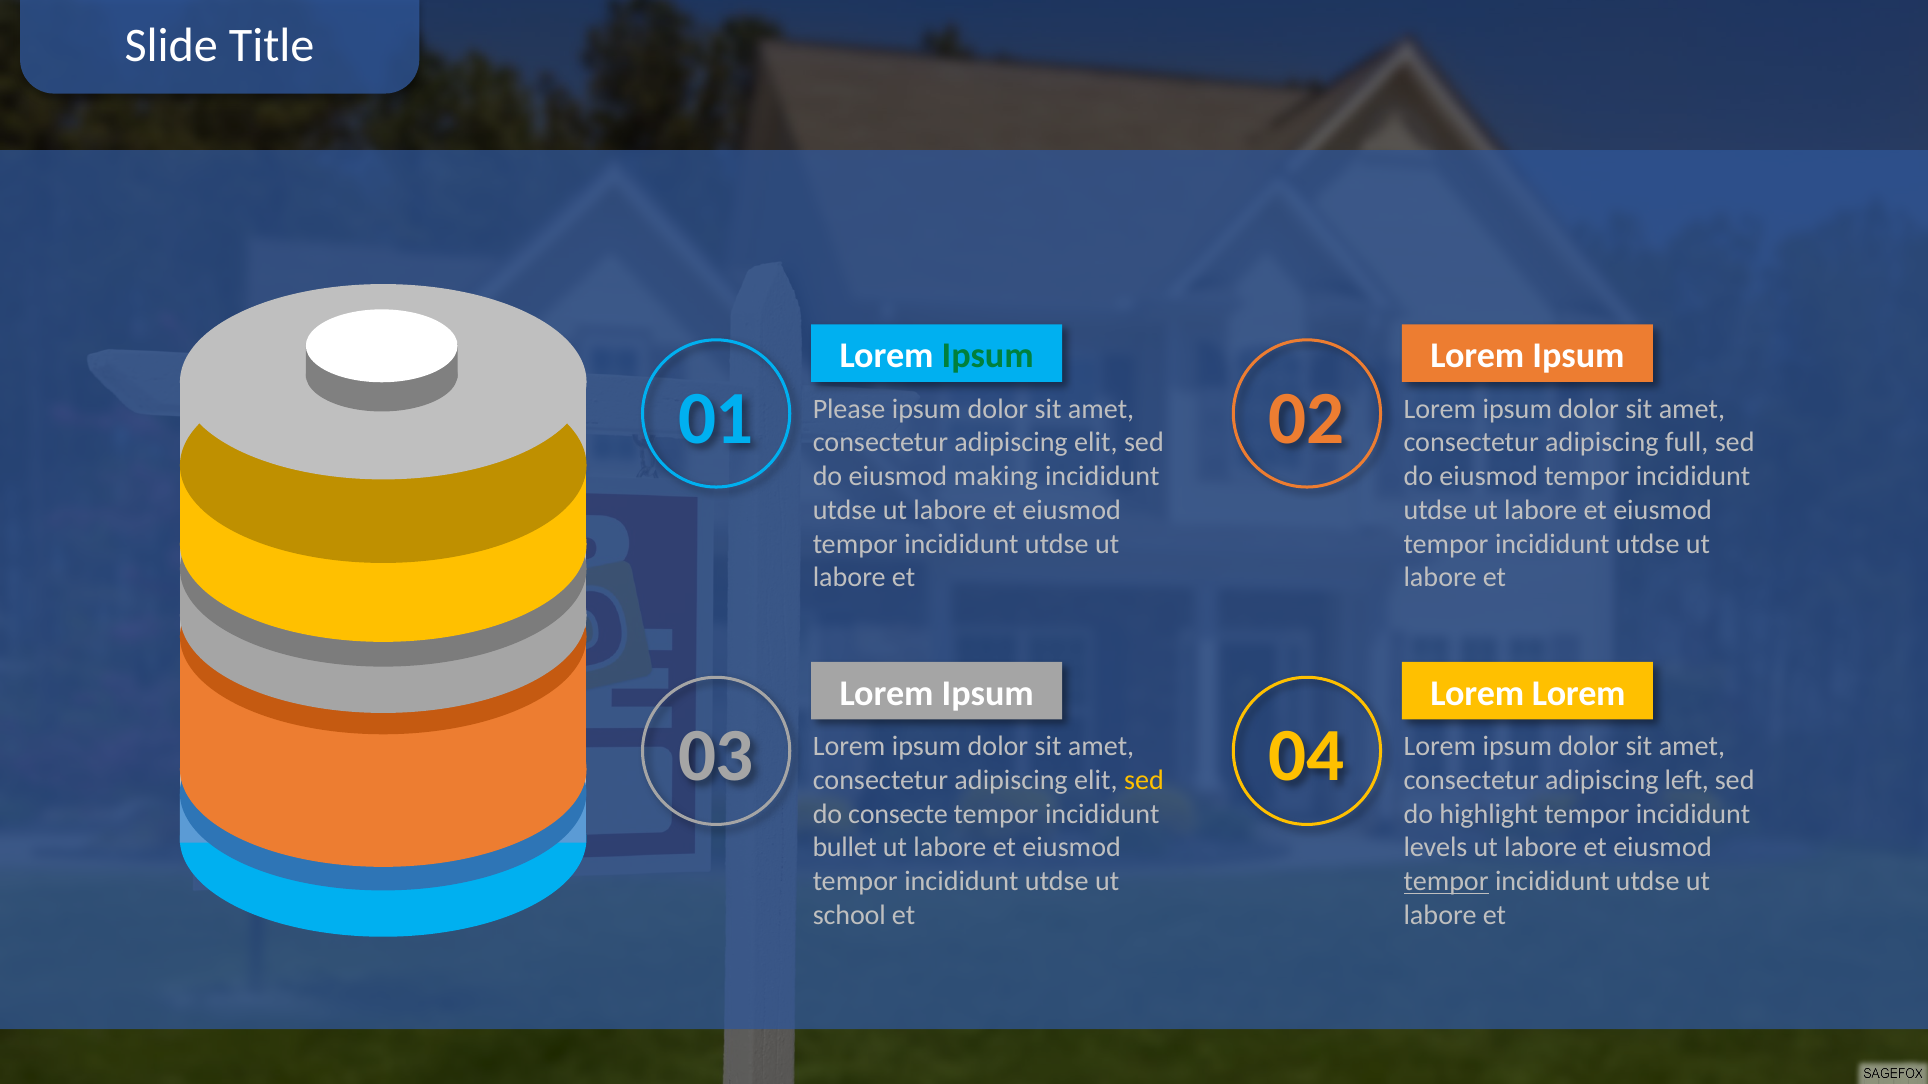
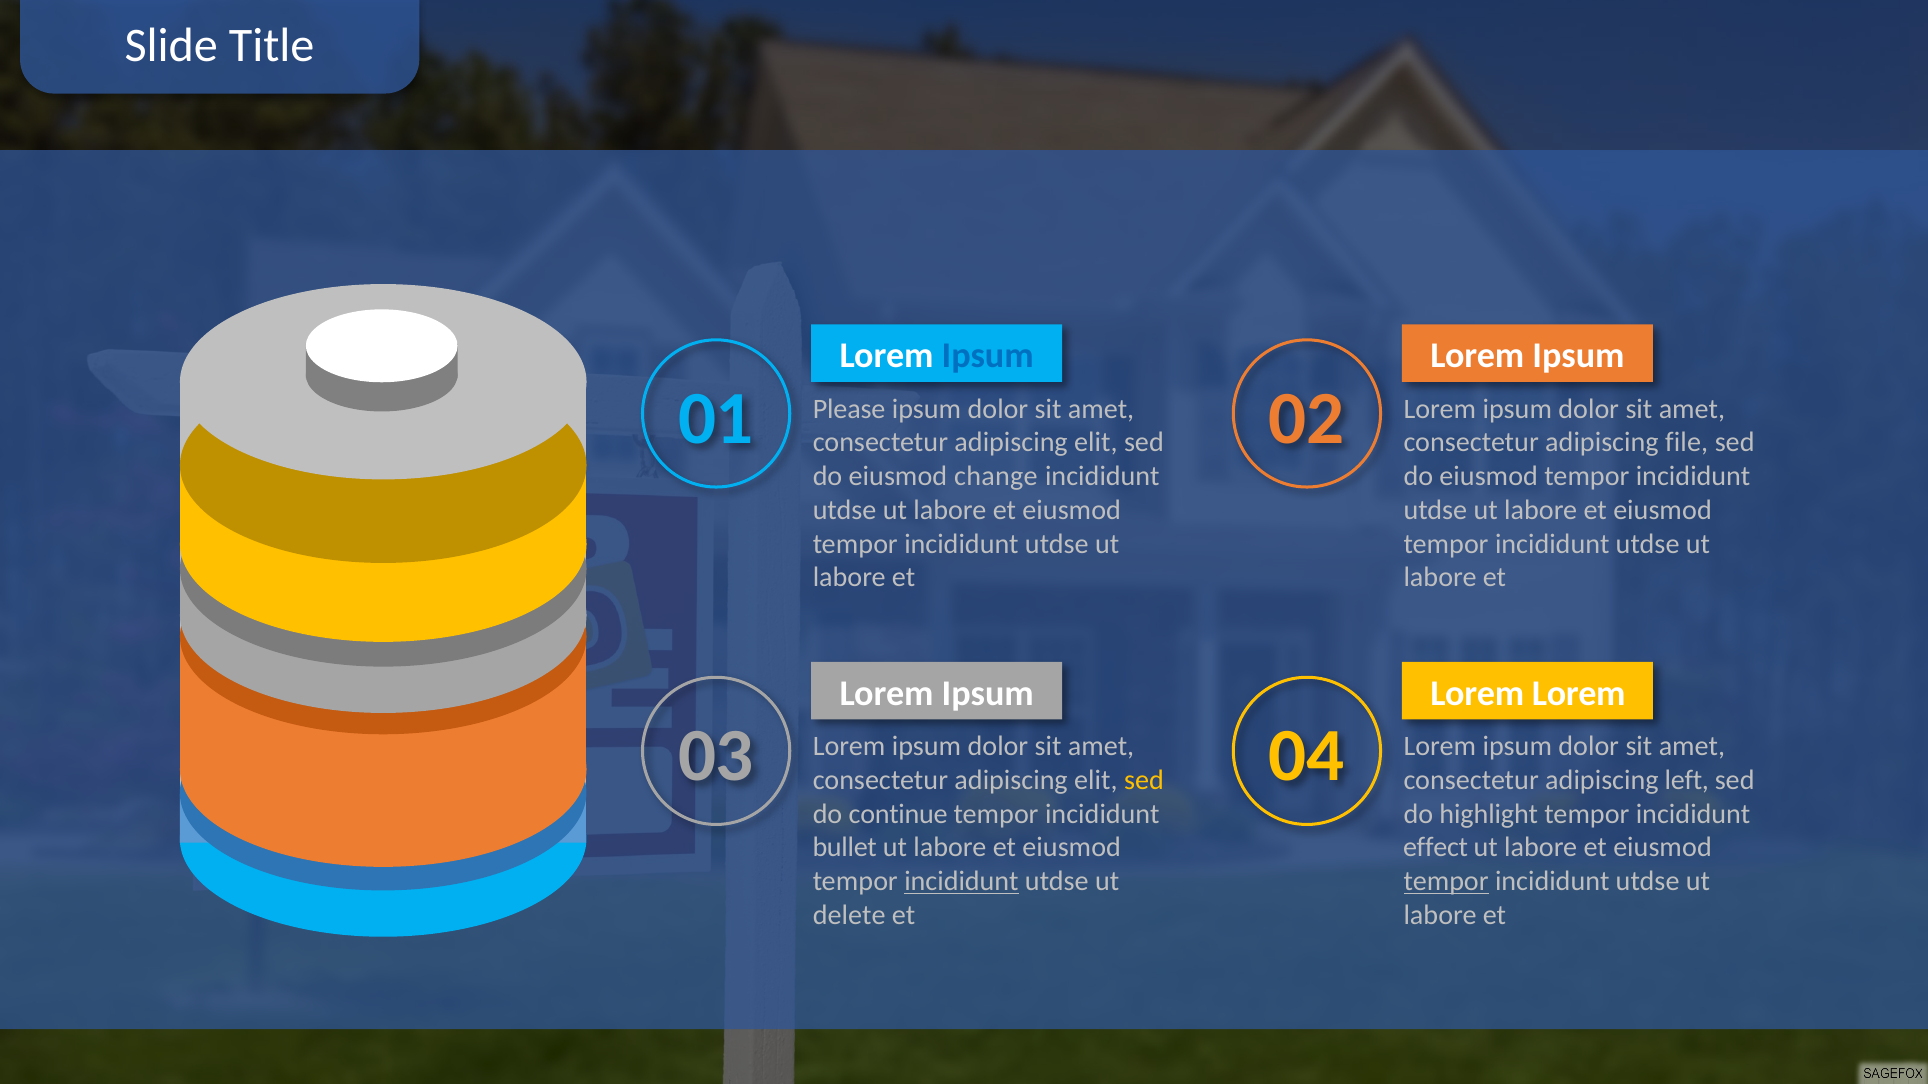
Ipsum at (988, 356) colour: green -> blue
full: full -> file
making: making -> change
consecte: consecte -> continue
levels: levels -> effect
incididunt at (961, 882) underline: none -> present
school: school -> delete
